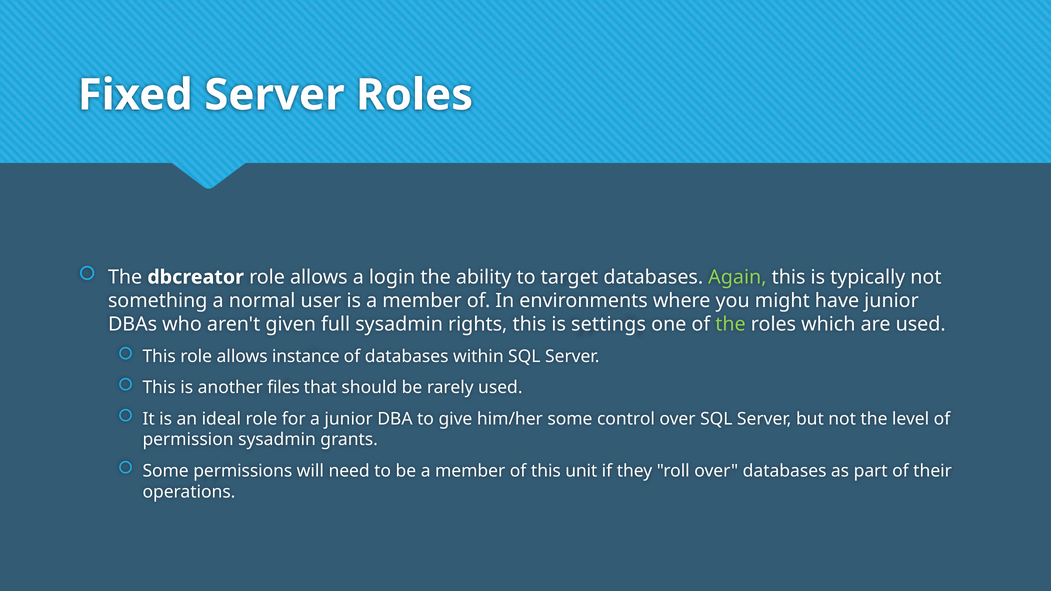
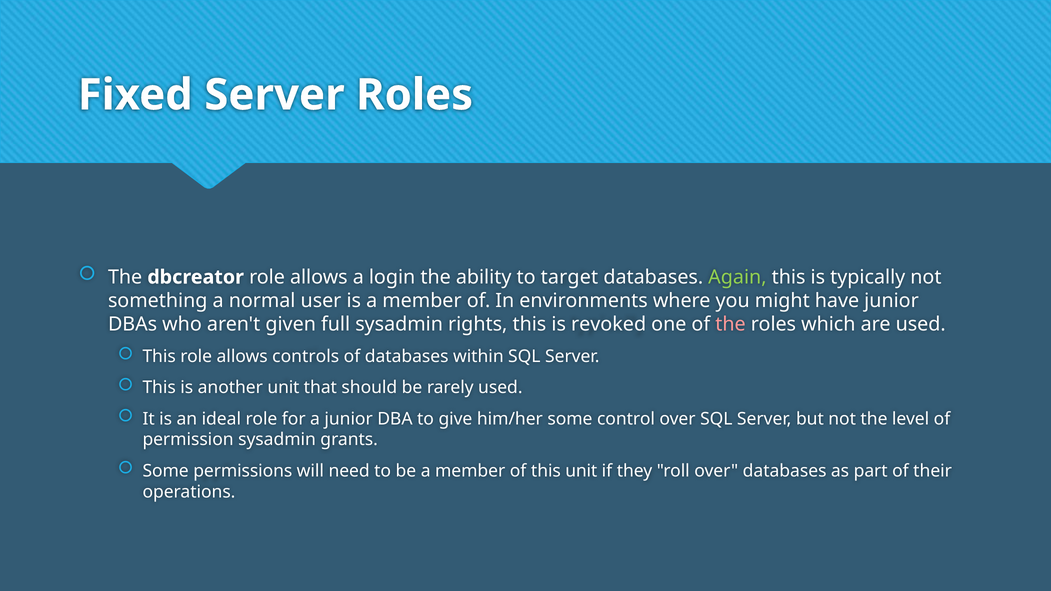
settings: settings -> revoked
the at (731, 325) colour: light green -> pink
instance: instance -> controls
another files: files -> unit
